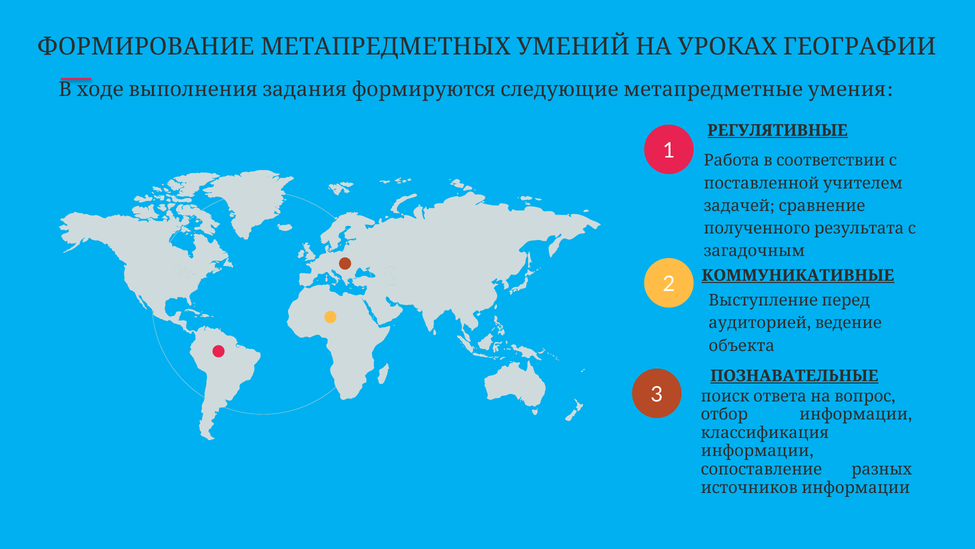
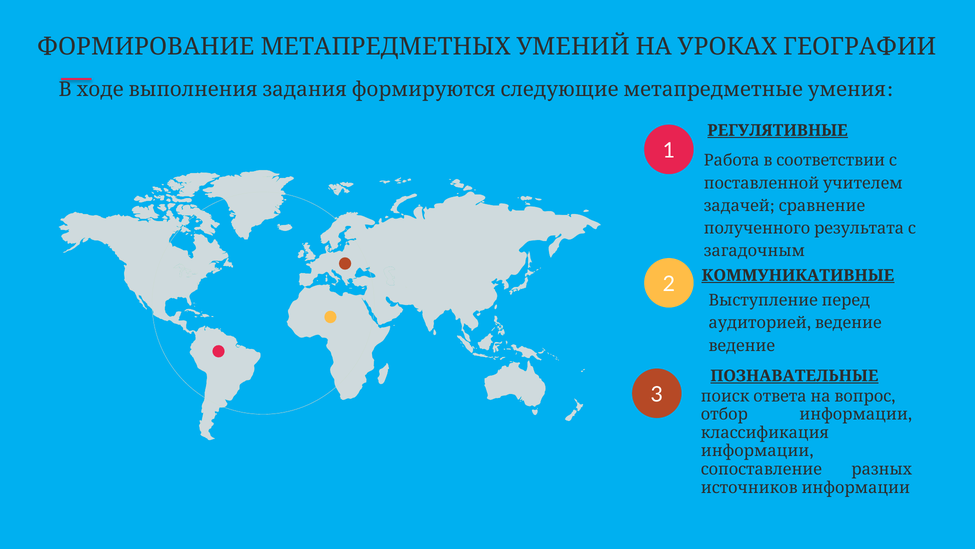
объекта at (742, 345): объекта -> ведение
